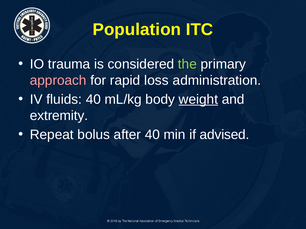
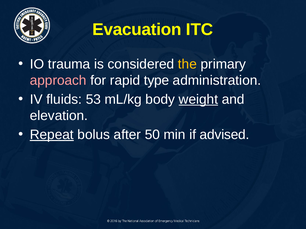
Population: Population -> Evacuation
the colour: light green -> yellow
loss: loss -> type
fluids 40: 40 -> 53
extremity: extremity -> elevation
Repeat underline: none -> present
after 40: 40 -> 50
